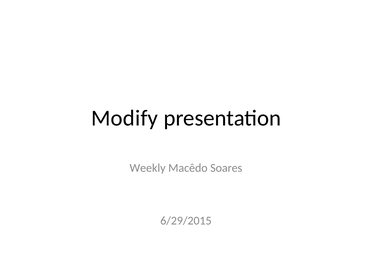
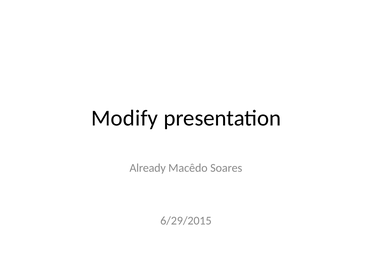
Weekly: Weekly -> Already
